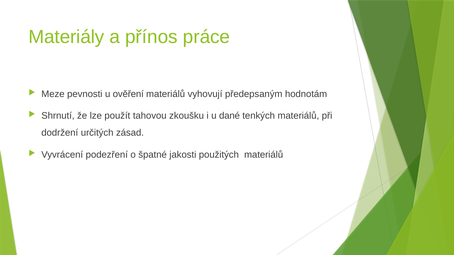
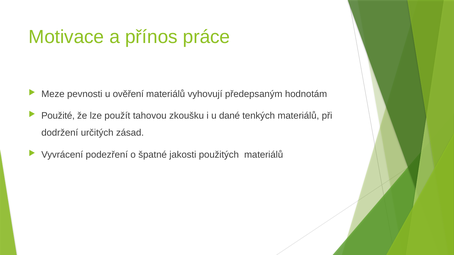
Materiály: Materiály -> Motivace
Shrnutí: Shrnutí -> Použité
